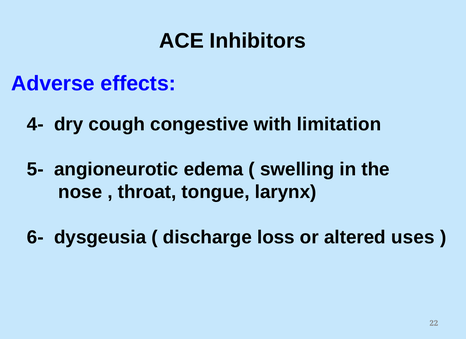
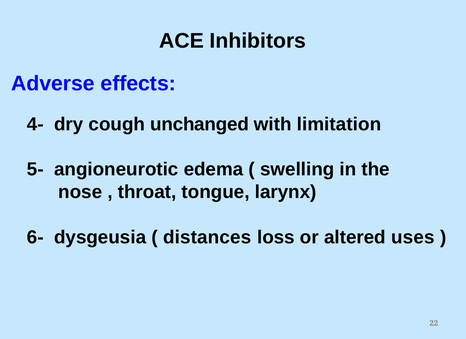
congestive: congestive -> unchanged
discharge: discharge -> distances
